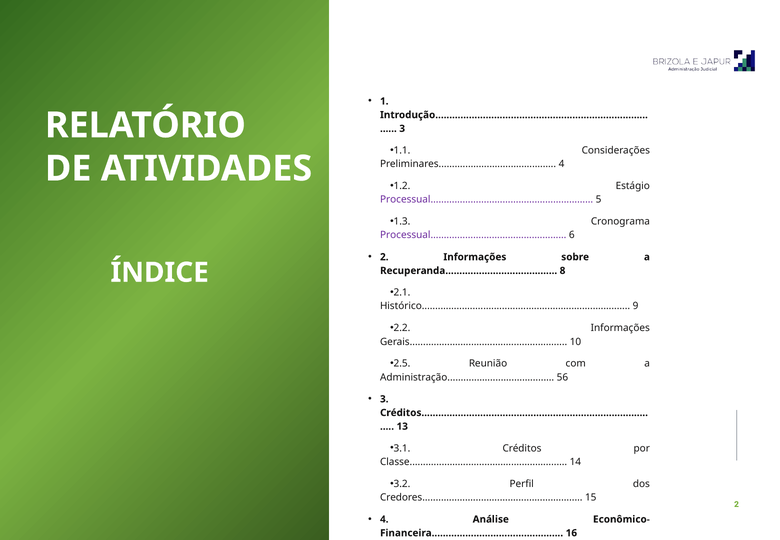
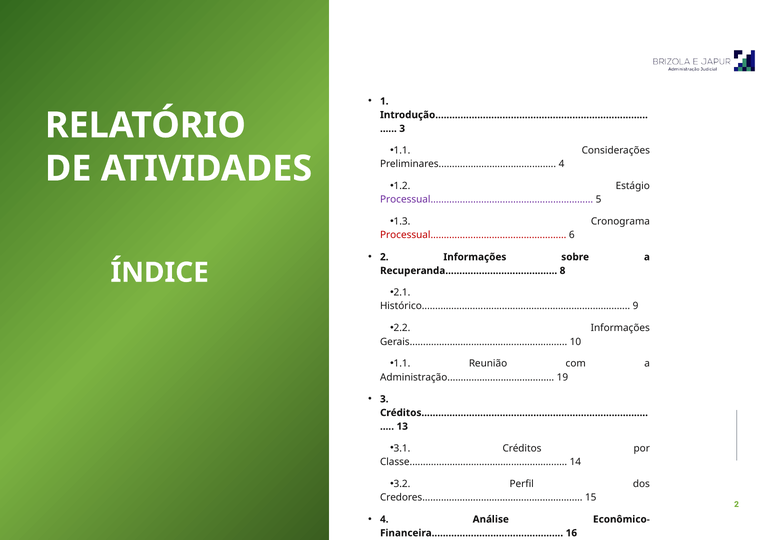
Processual at (473, 235) colour: purple -> red
2.5 at (402, 364): 2.5 -> 1.1
Administração 56: 56 -> 19
